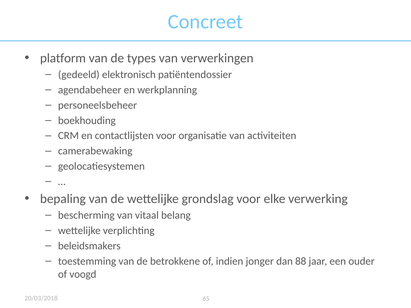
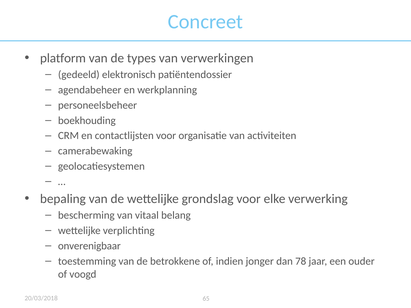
beleidsmakers: beleidsmakers -> onverenigbaar
88: 88 -> 78
